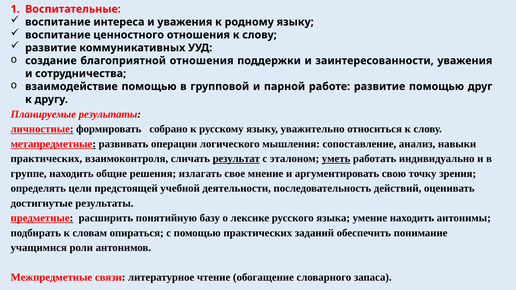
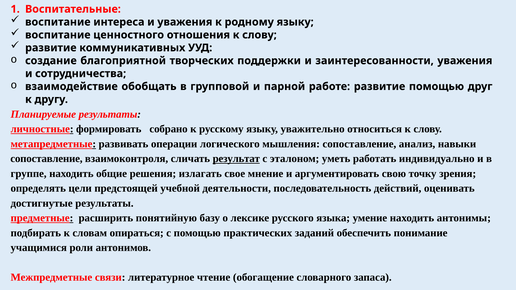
благоприятной отношения: отношения -> творческих
взаимодействие помощью: помощью -> обобщать
практических at (46, 159): практических -> сопоставление
уметь underline: present -> none
